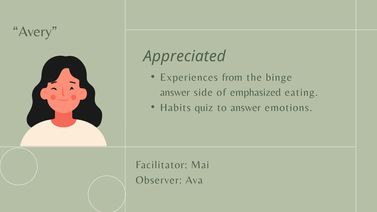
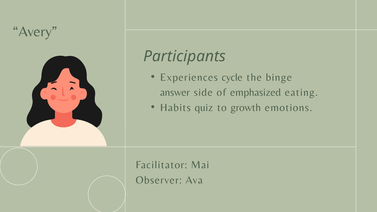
Appreciated: Appreciated -> Participants
from: from -> cycle
to answer: answer -> growth
